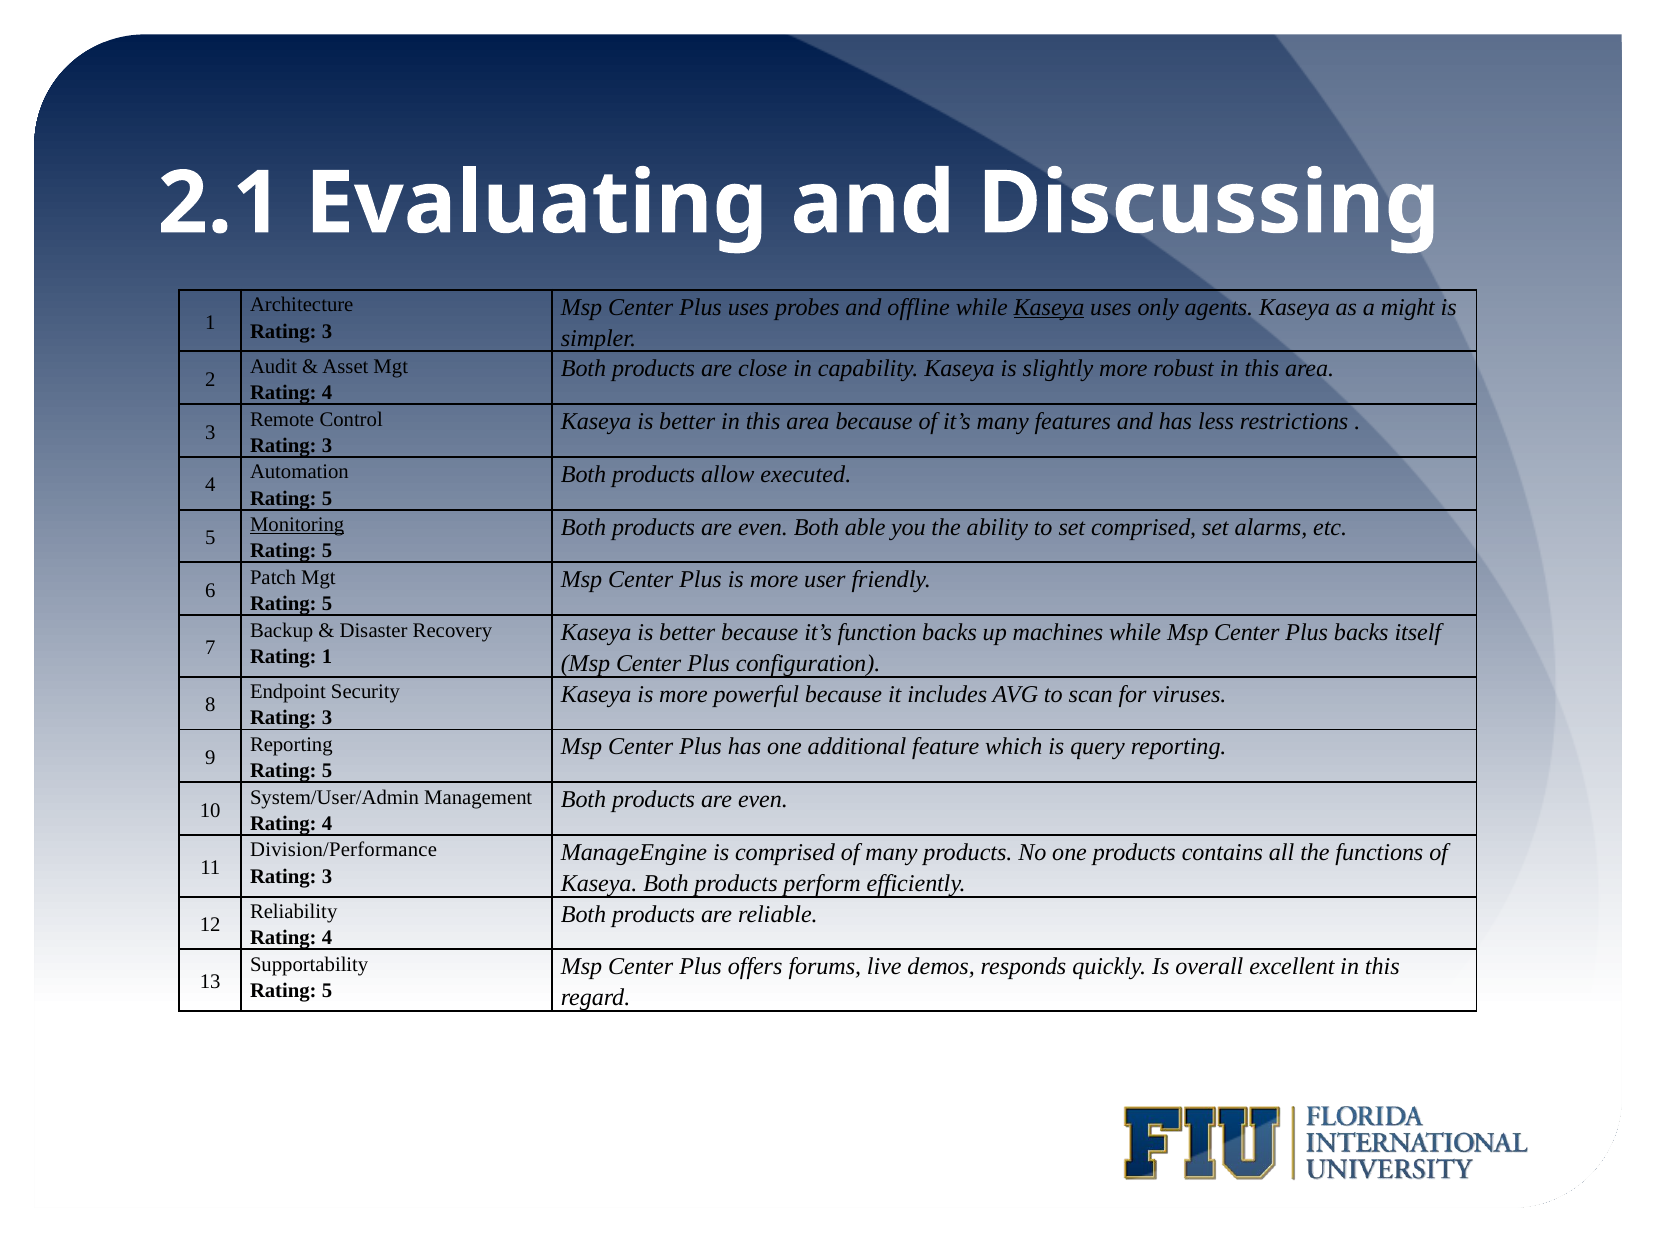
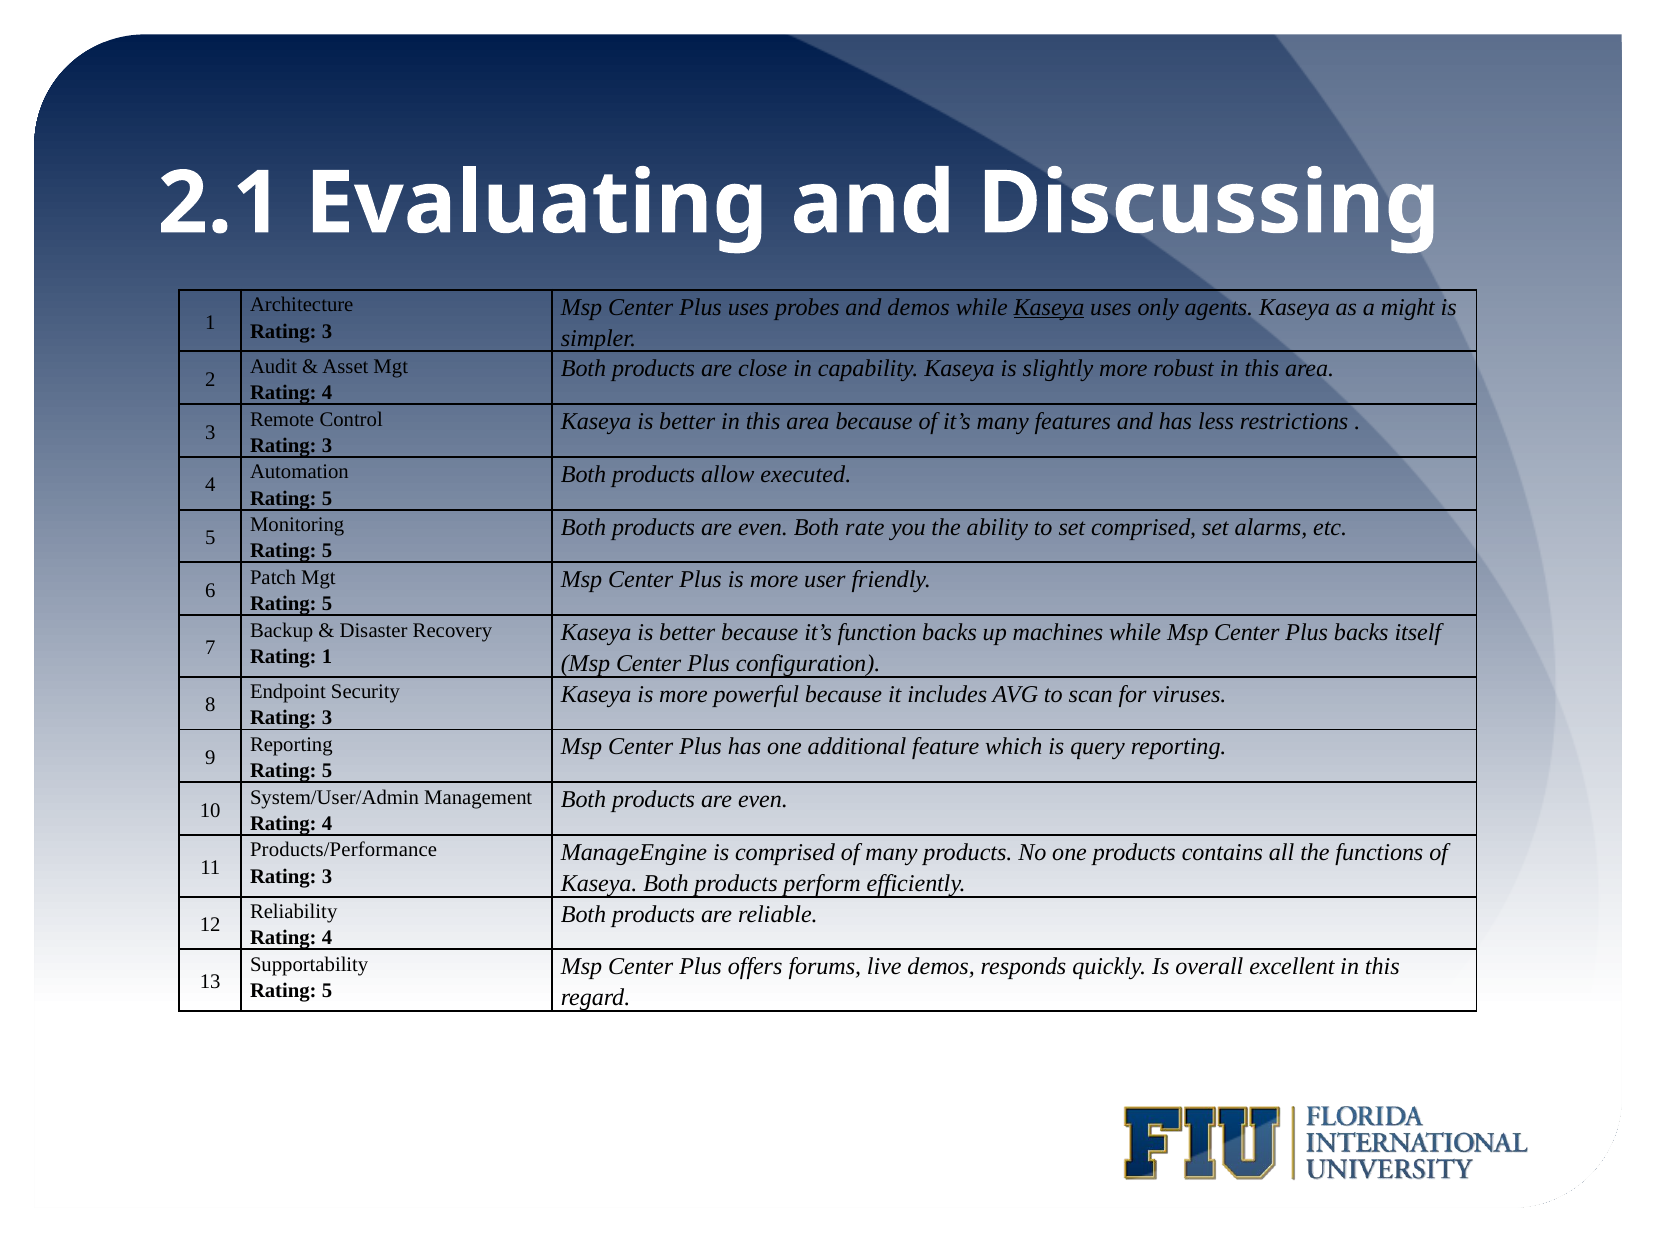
and offline: offline -> demos
Monitoring underline: present -> none
able: able -> rate
Division/Performance: Division/Performance -> Products/Performance
